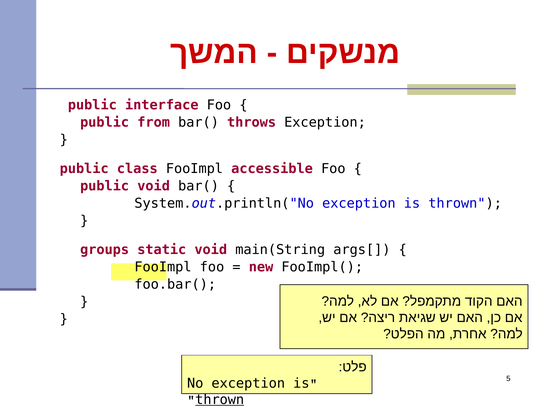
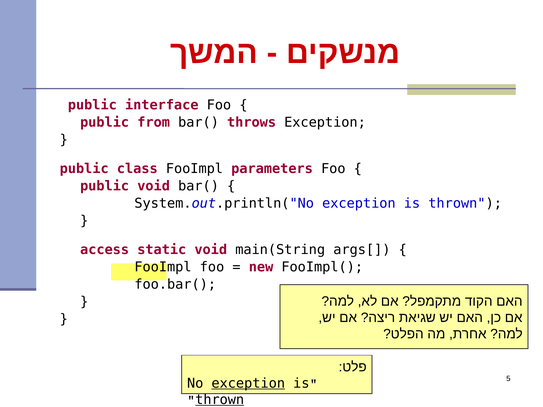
accessible: accessible -> parameters
groups: groups -> access
exception at (248, 383) underline: none -> present
